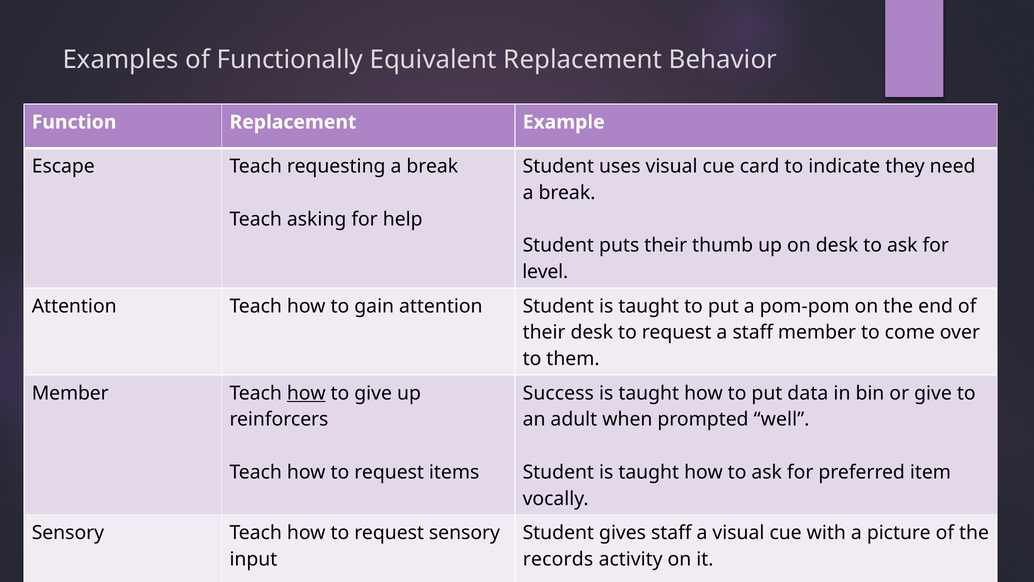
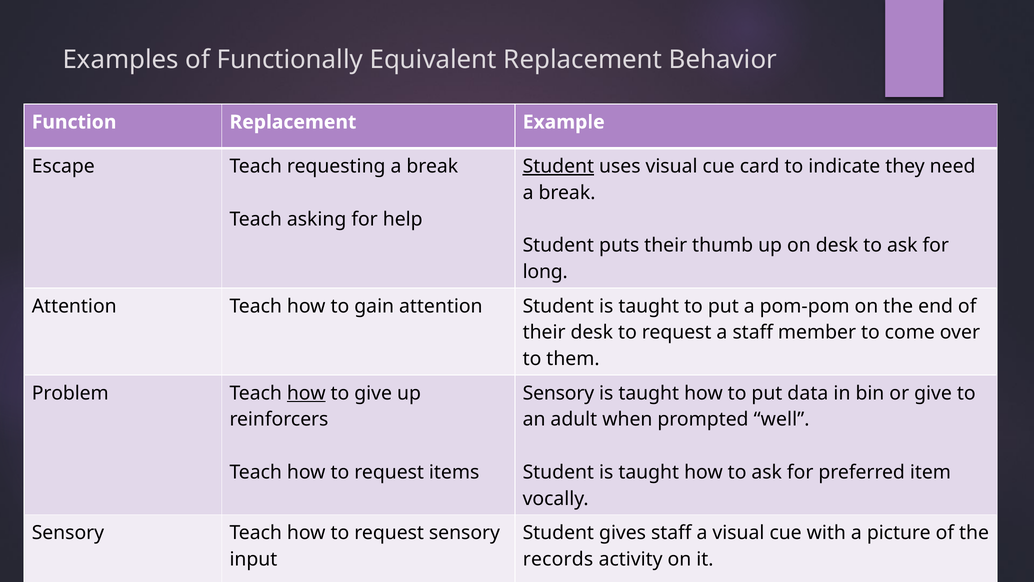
Student at (558, 166) underline: none -> present
level: level -> long
Member at (70, 393): Member -> Problem
Success at (558, 393): Success -> Sensory
